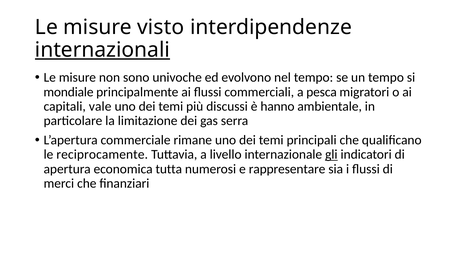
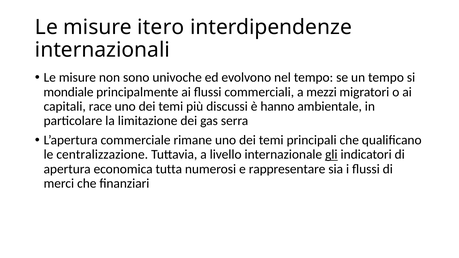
visto: visto -> itero
internazionali underline: present -> none
pesca: pesca -> mezzi
vale: vale -> race
reciprocamente: reciprocamente -> centralizzazione
